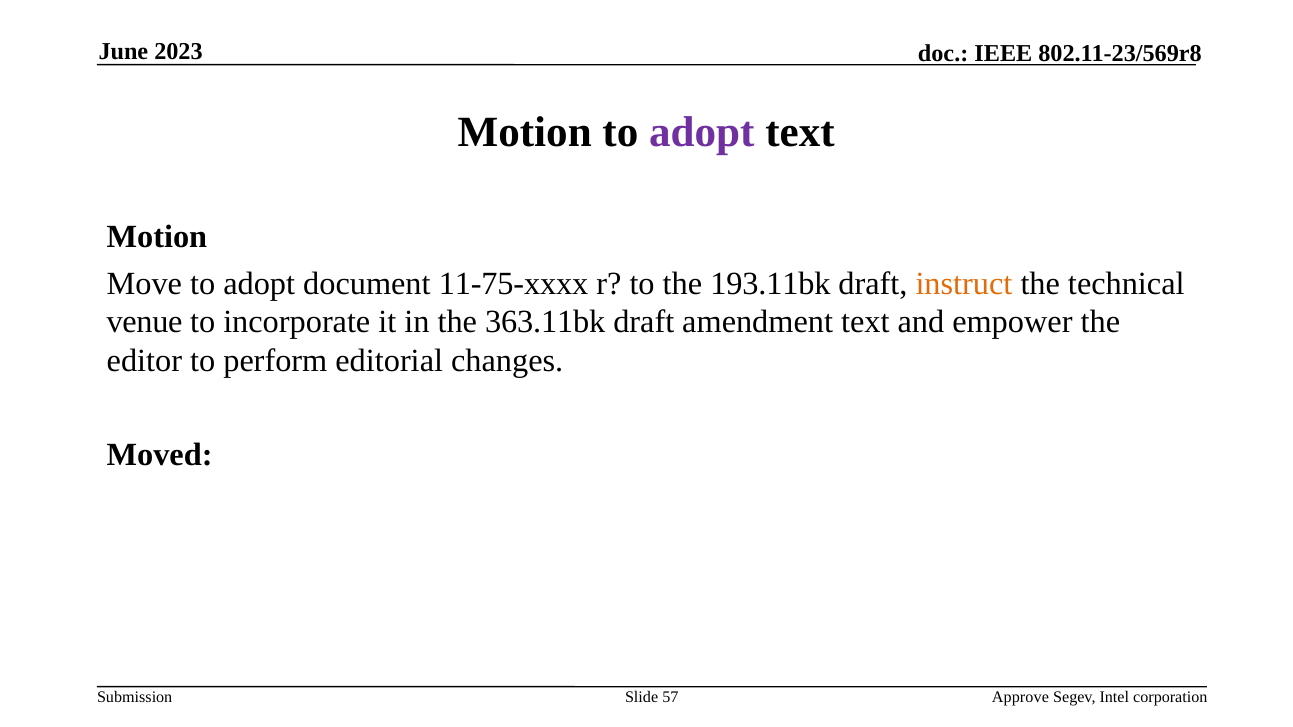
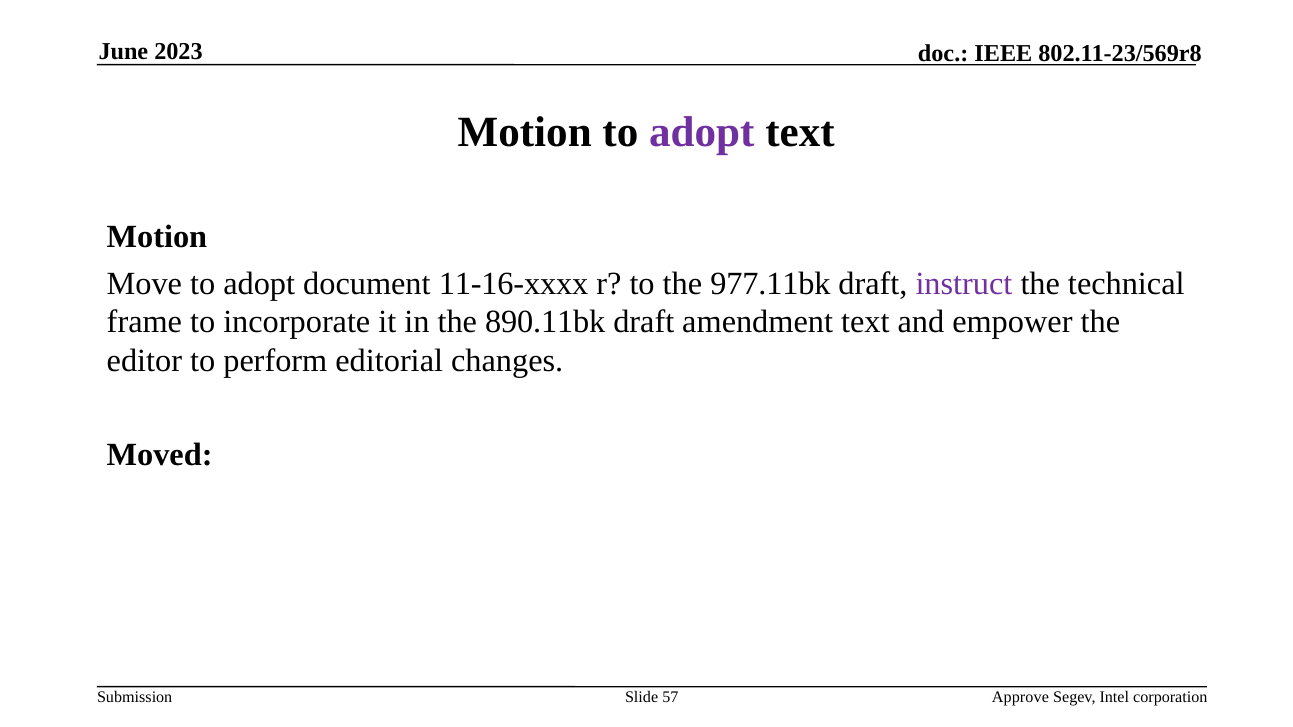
11-75-xxxx: 11-75-xxxx -> 11-16-xxxx
193.11bk: 193.11bk -> 977.11bk
instruct colour: orange -> purple
venue: venue -> frame
363.11bk: 363.11bk -> 890.11bk
